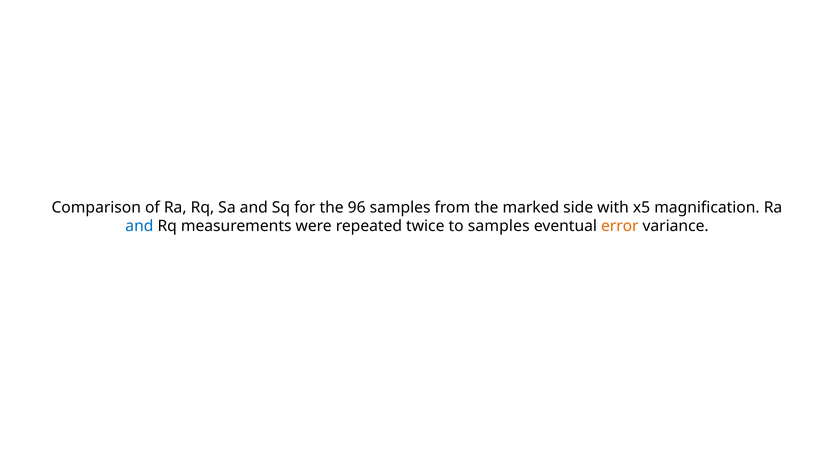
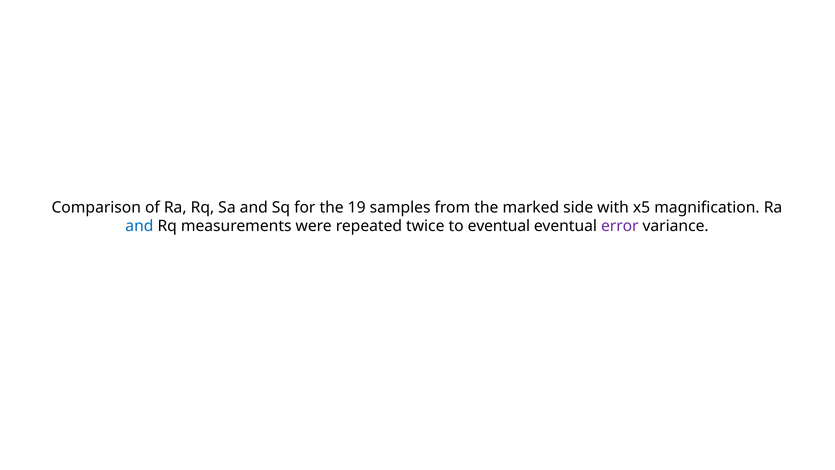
96: 96 -> 19
to samples: samples -> eventual
error colour: orange -> purple
